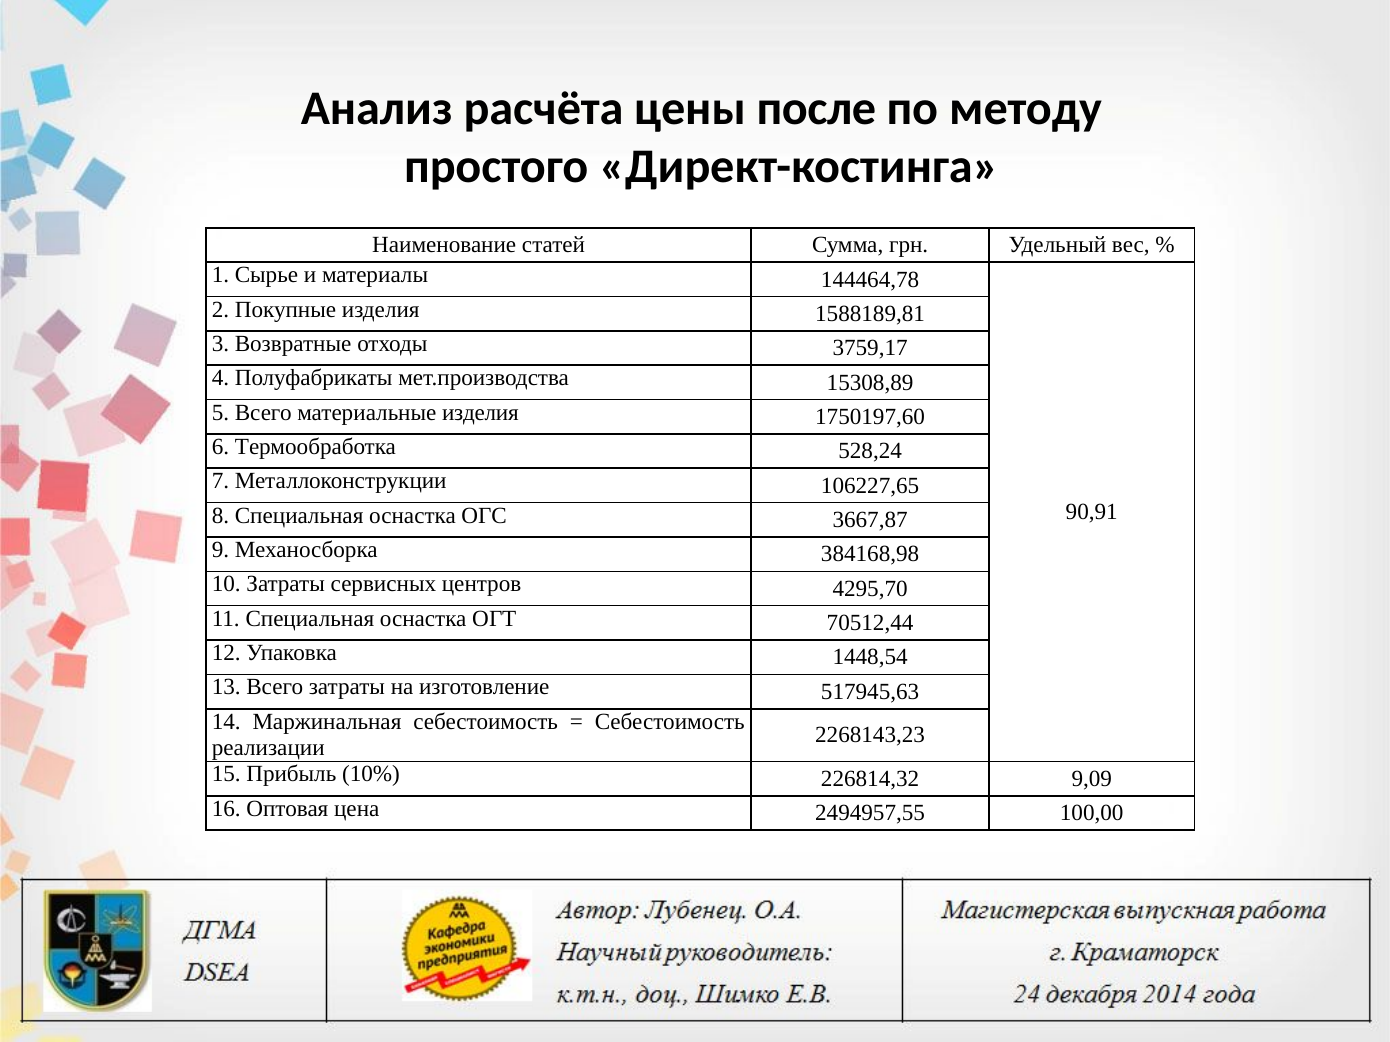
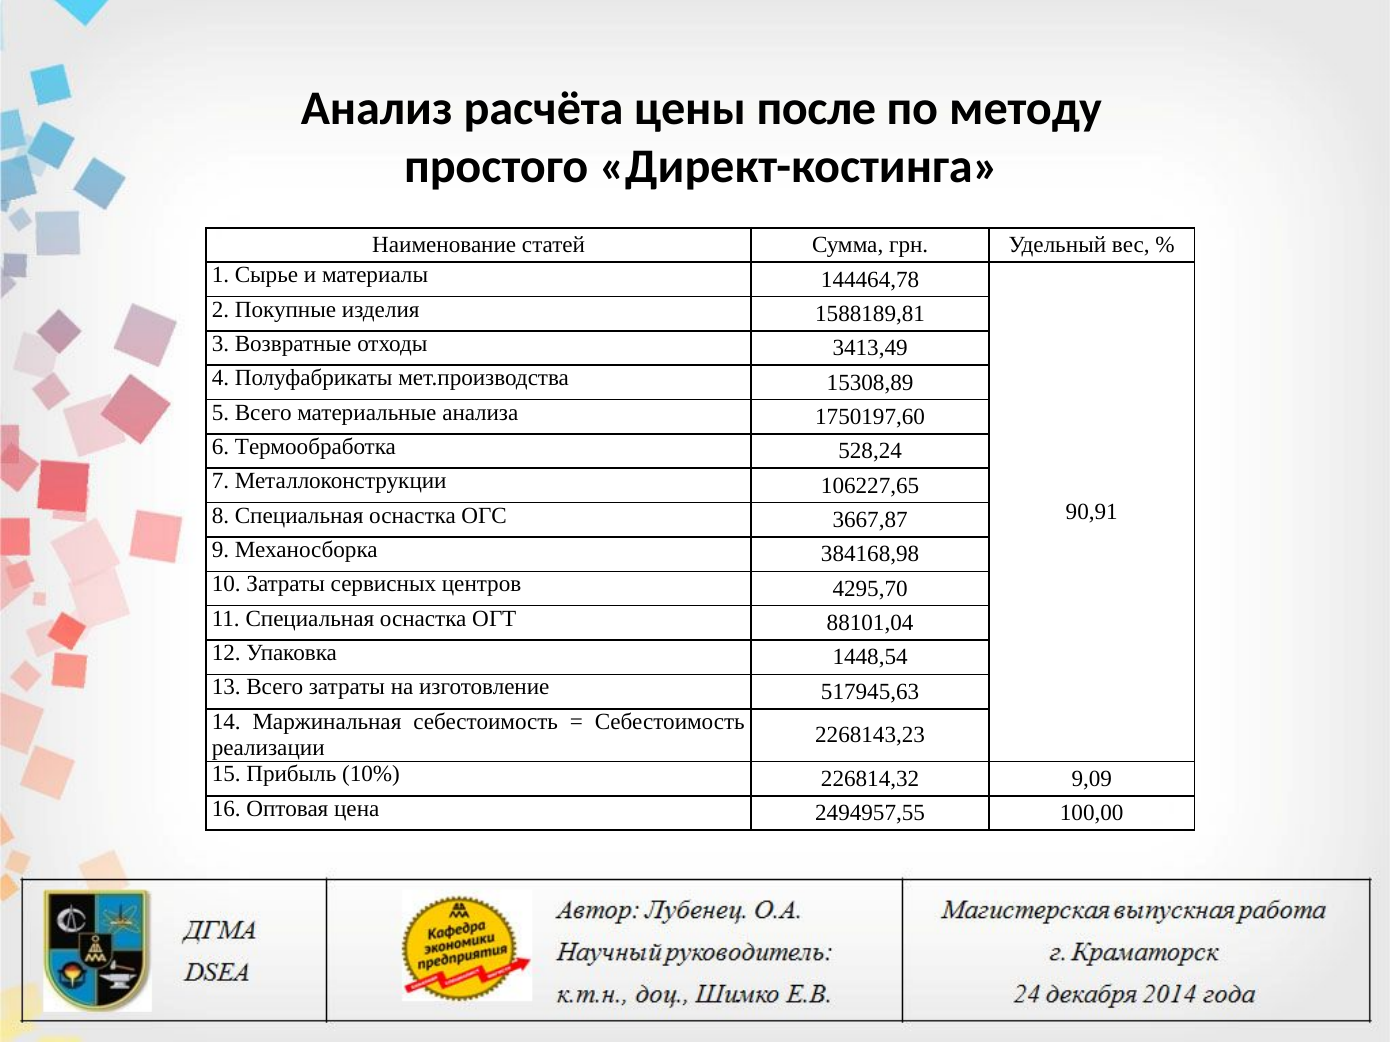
3759,17: 3759,17 -> 3413,49
материальные изделия: изделия -> анализа
70512,44: 70512,44 -> 88101,04
